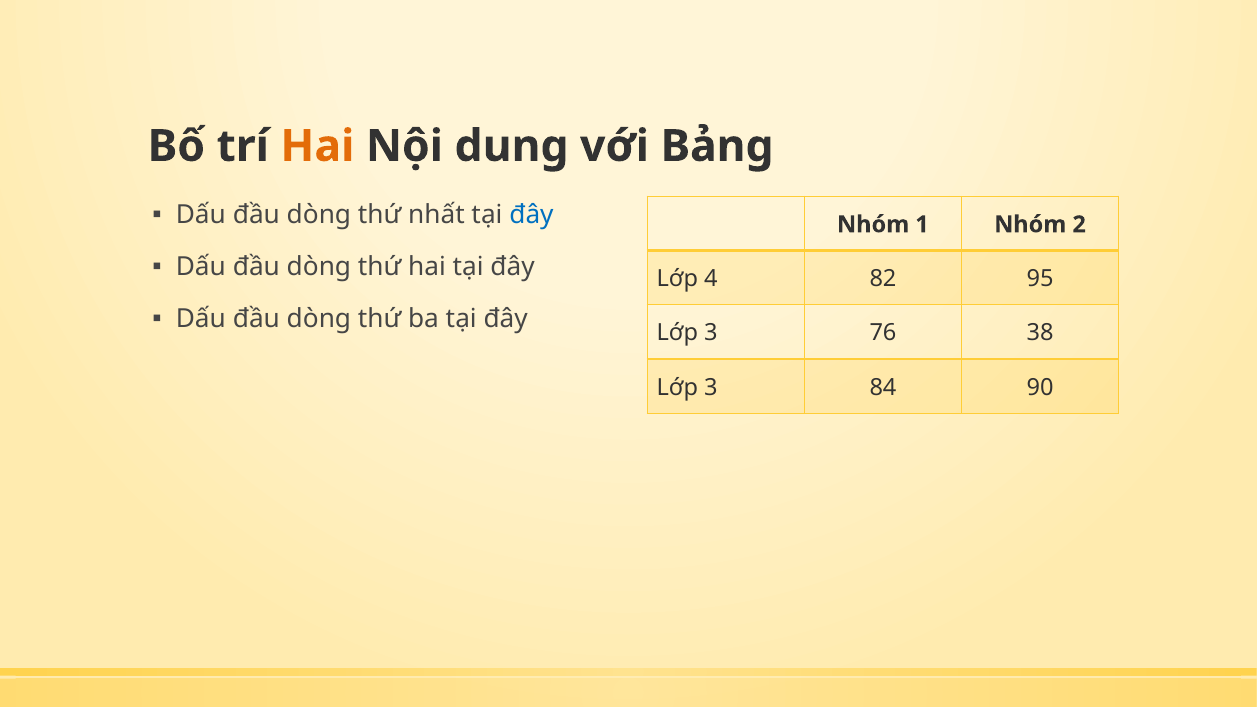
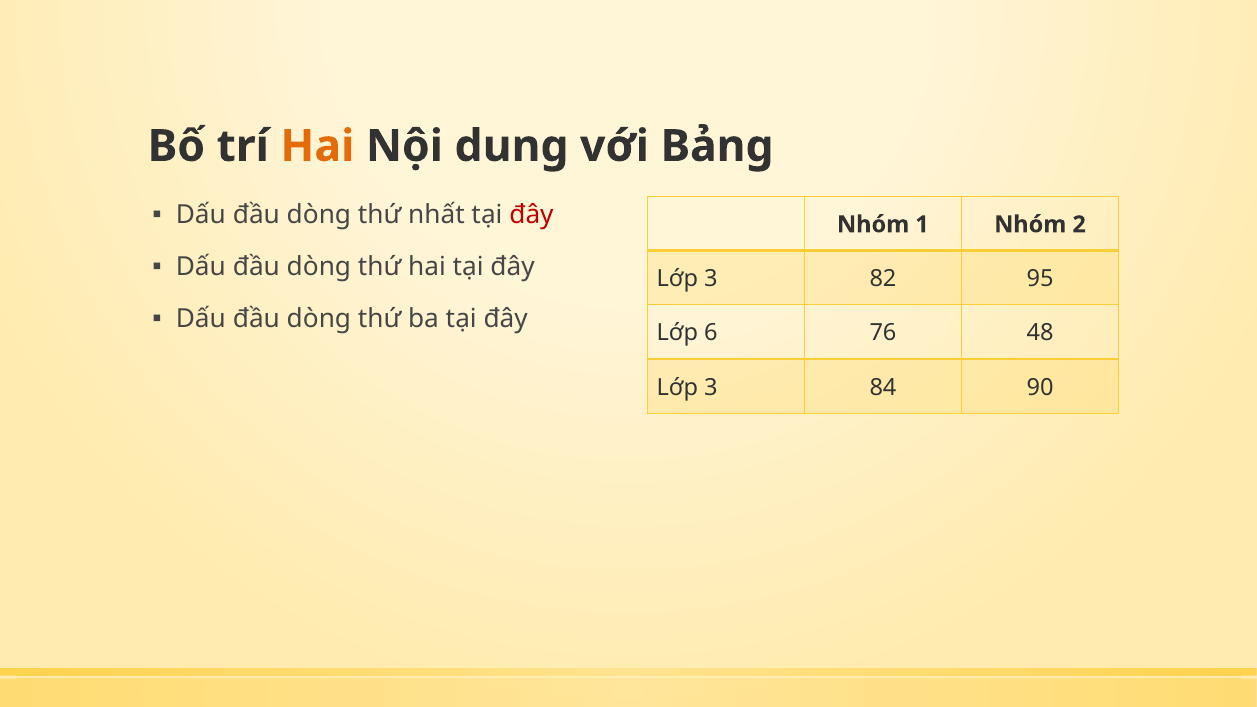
đây at (531, 215) colour: blue -> red
4 at (711, 279): 4 -> 3
3 at (711, 333): 3 -> 6
38: 38 -> 48
